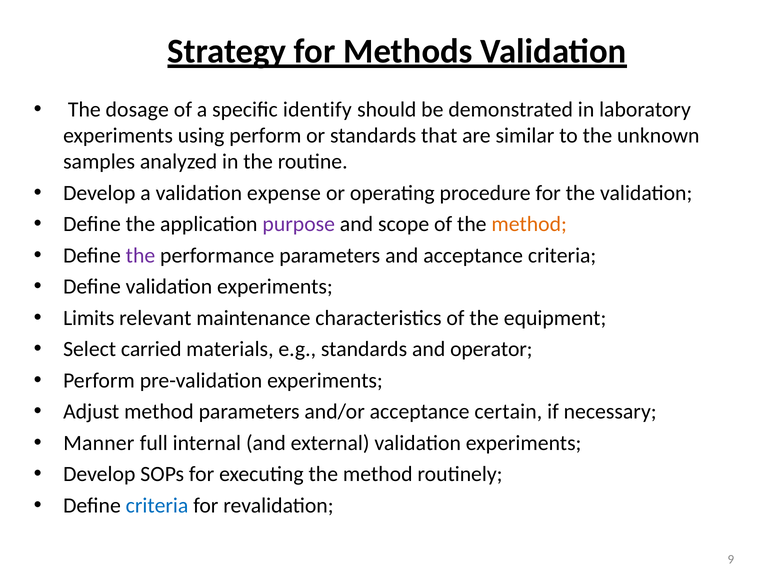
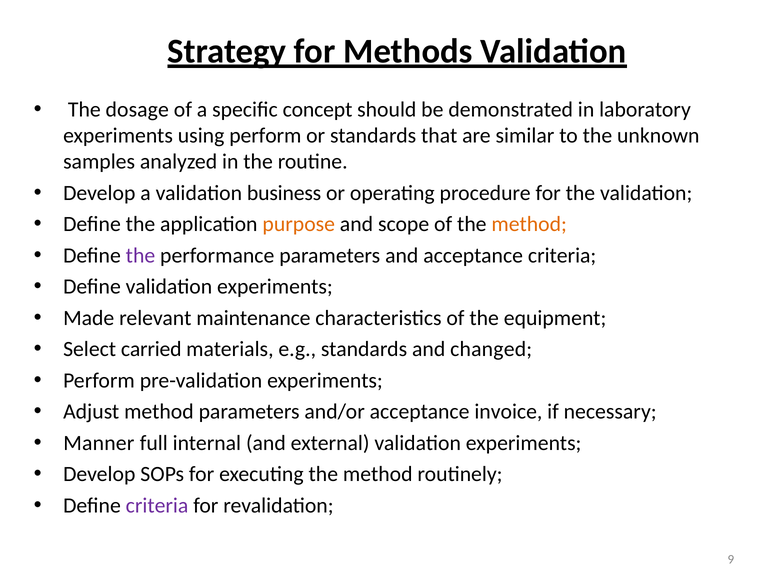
identify: identify -> concept
expense: expense -> business
purpose colour: purple -> orange
Limits: Limits -> Made
operator: operator -> changed
certain: certain -> invoice
criteria at (157, 505) colour: blue -> purple
